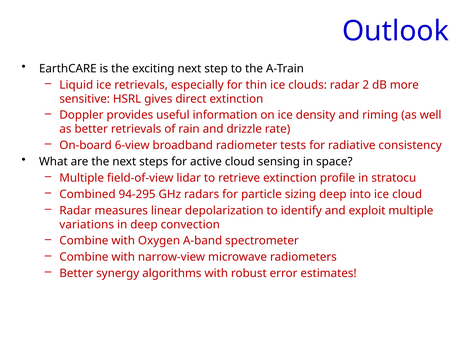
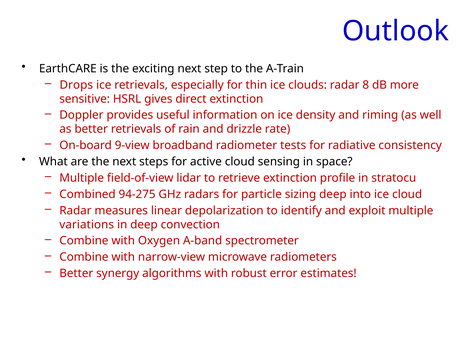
Liquid: Liquid -> Drops
2: 2 -> 8
6-view: 6-view -> 9-view
94-295: 94-295 -> 94-275
